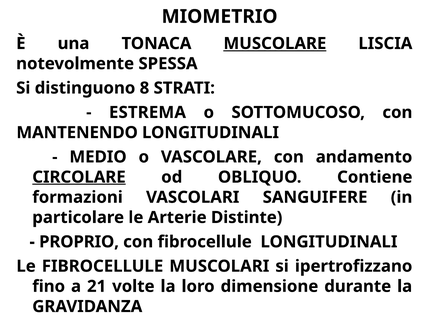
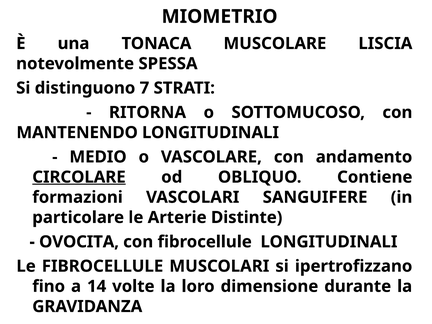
MUSCOLARE underline: present -> none
8: 8 -> 7
ESTREMA: ESTREMA -> RITORNA
PROPRIO: PROPRIO -> OVOCITA
21: 21 -> 14
